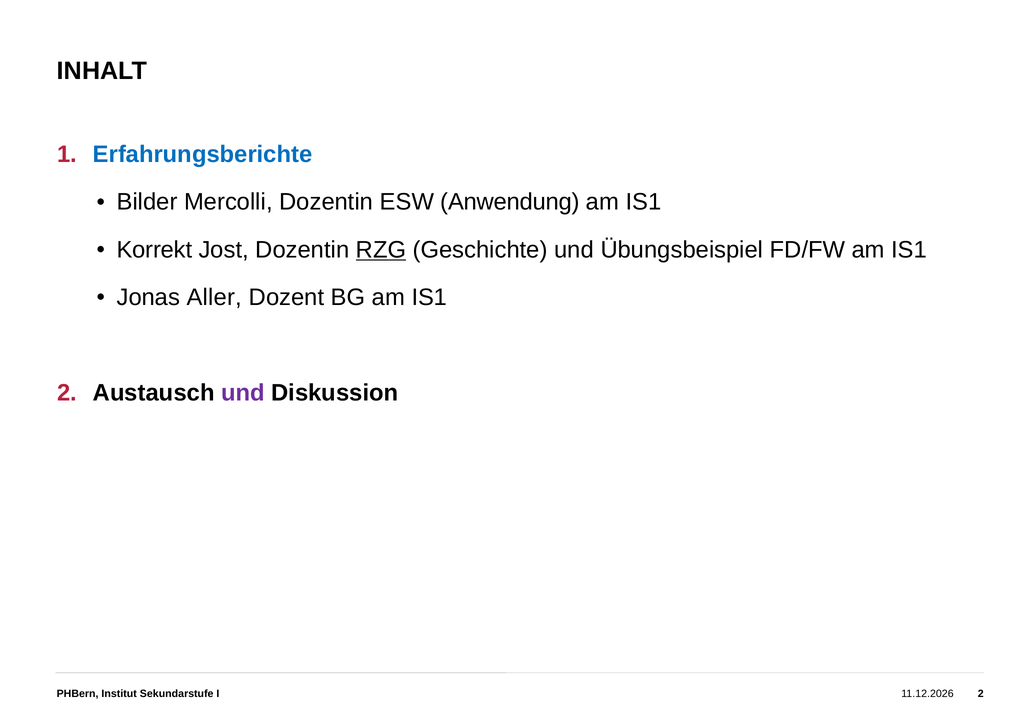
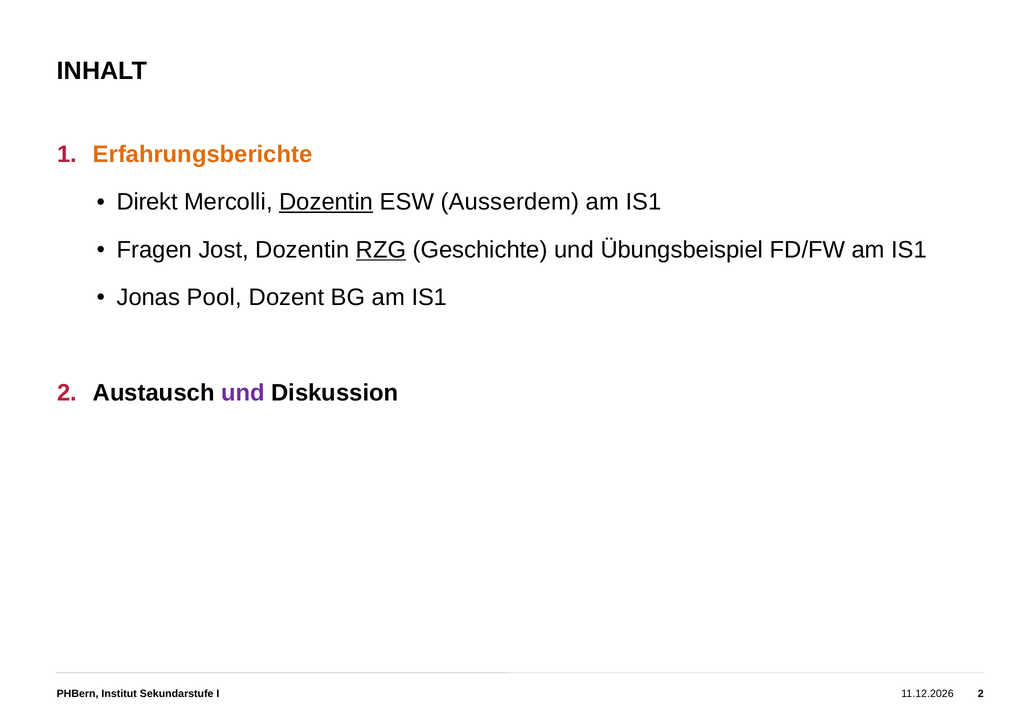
Erfahrungsberichte colour: blue -> orange
Bilder: Bilder -> Direkt
Dozentin at (326, 202) underline: none -> present
Anwendung: Anwendung -> Ausserdem
Korrekt: Korrekt -> Fragen
Aller: Aller -> Pool
